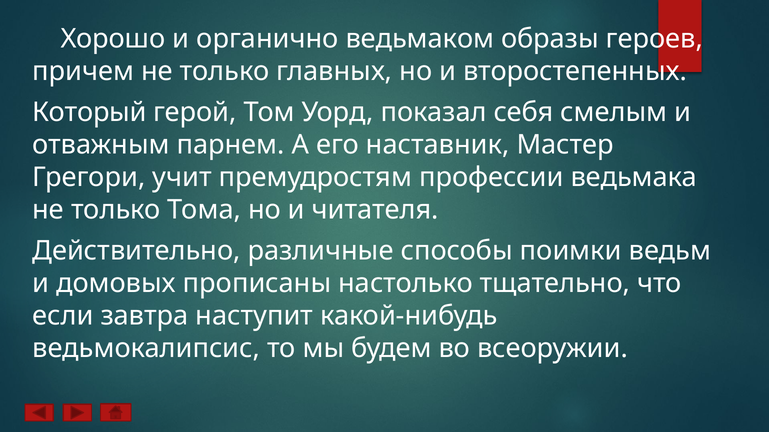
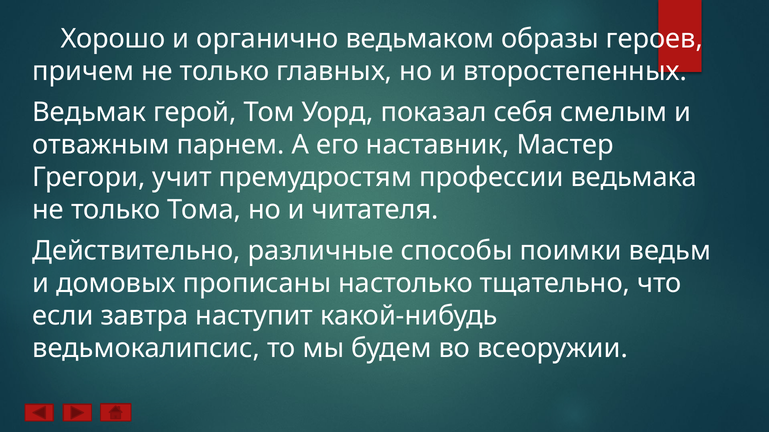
Который: Который -> Ведьмак
